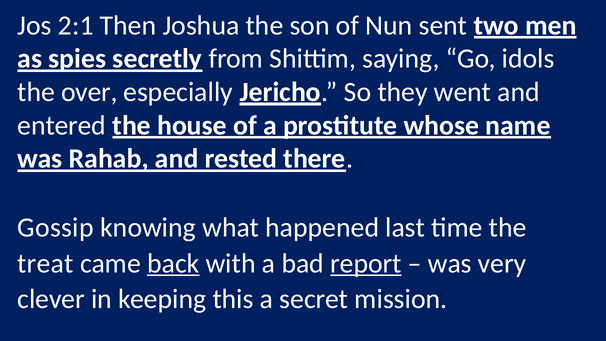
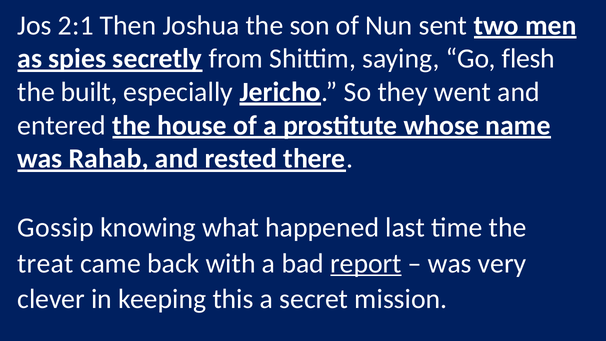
idols: idols -> flesh
over: over -> built
back underline: present -> none
